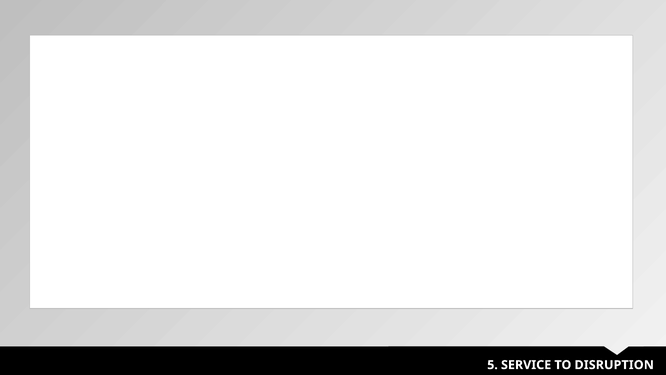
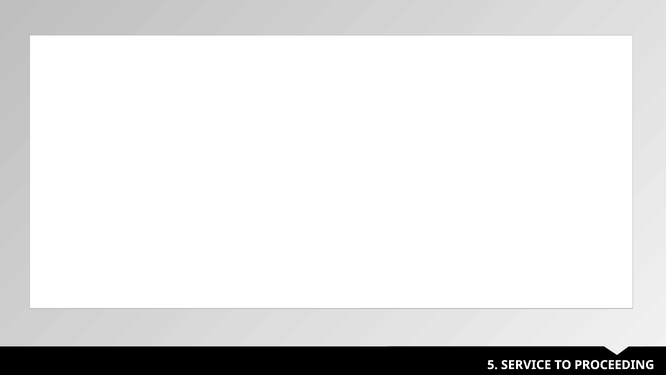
DISRUPTION: DISRUPTION -> PROCEEDING
